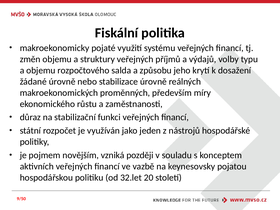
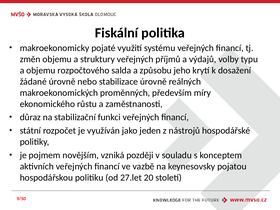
32.let: 32.let -> 27.let
